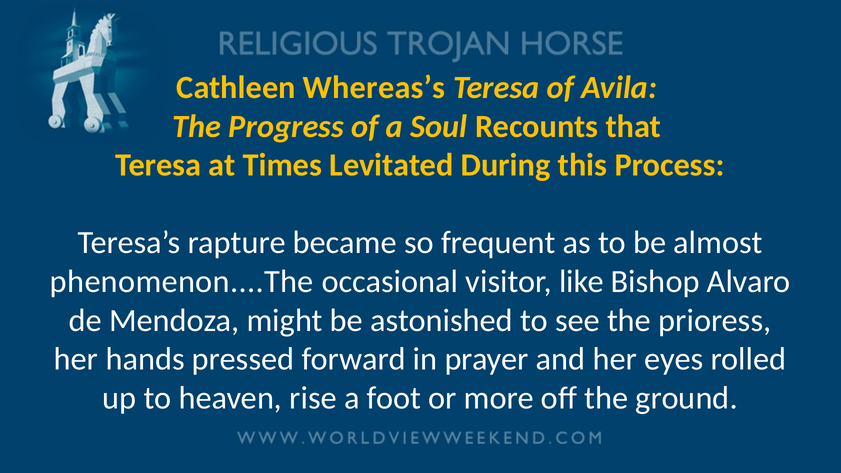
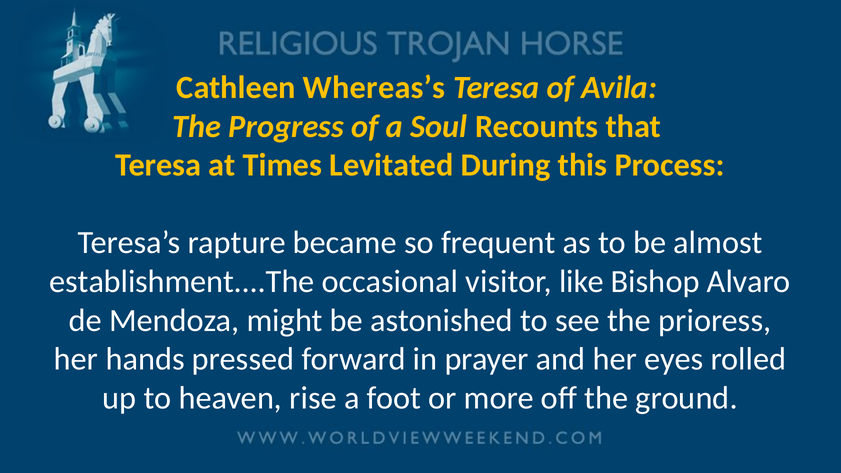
phenomenon....The: phenomenon....The -> establishment....The
